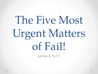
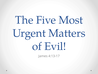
Fail: Fail -> Evil
